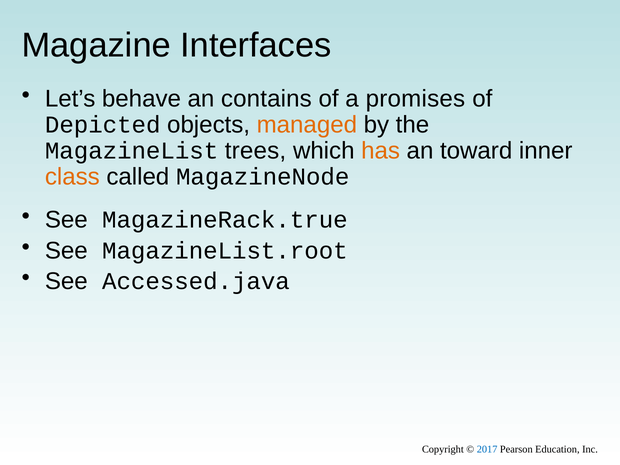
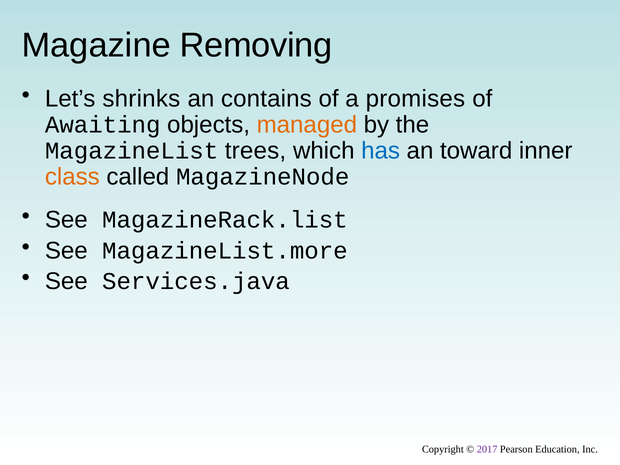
Interfaces: Interfaces -> Removing
behave: behave -> shrinks
Depicted: Depicted -> Awaiting
has colour: orange -> blue
MagazineRack.true: MagazineRack.true -> MagazineRack.list
MagazineList.root: MagazineList.root -> MagazineList.more
Accessed.java: Accessed.java -> Services.java
2017 colour: blue -> purple
